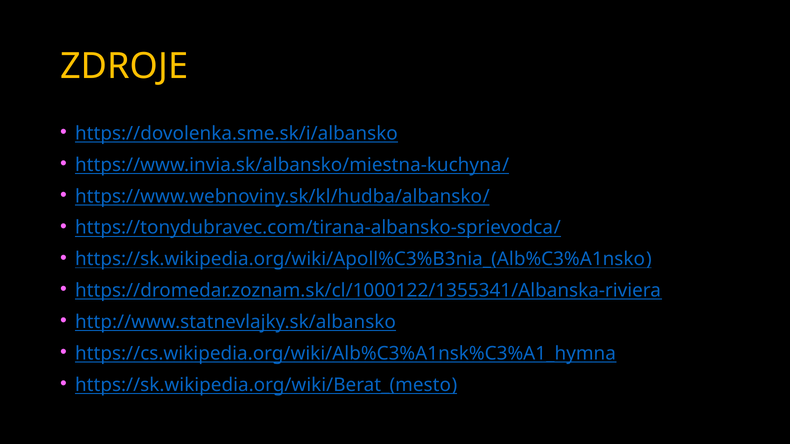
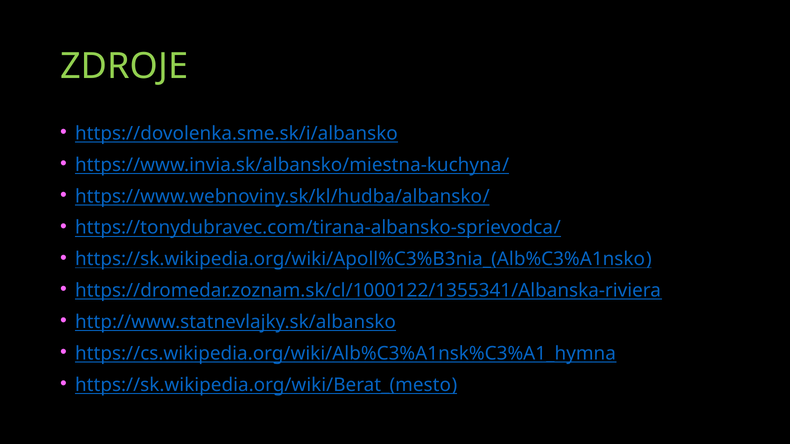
ZDROJE colour: yellow -> light green
